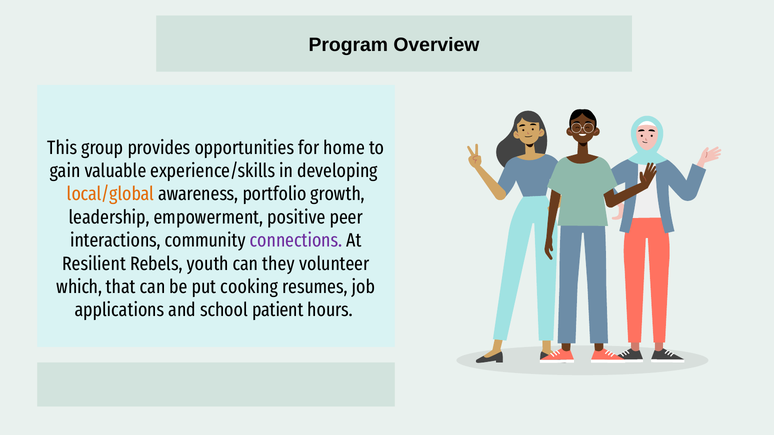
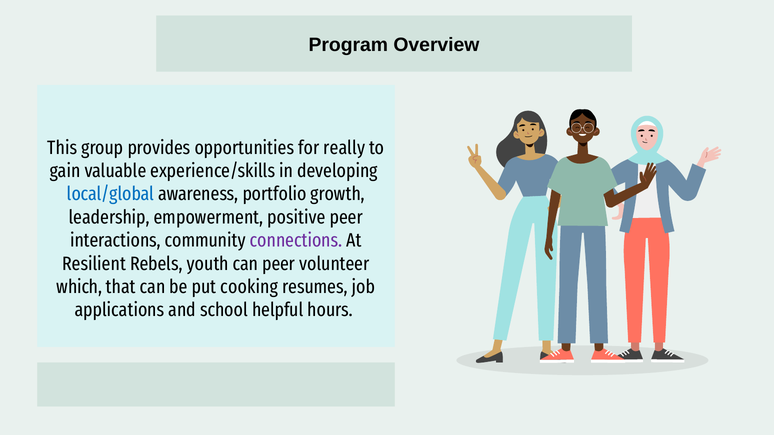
home: home -> really
local/global colour: orange -> blue
can they: they -> peer
patient: patient -> helpful
